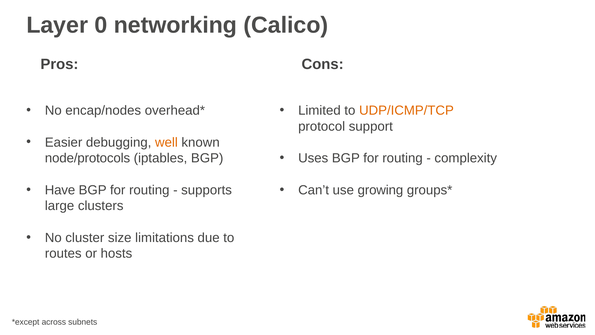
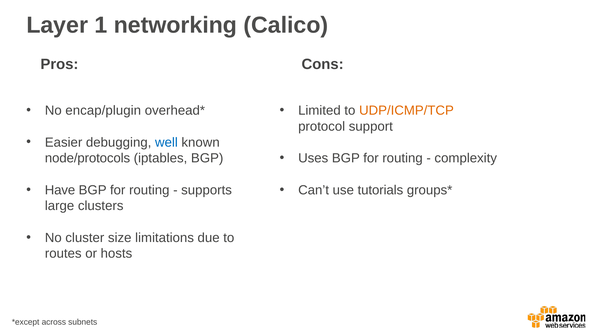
0: 0 -> 1
encap/nodes: encap/nodes -> encap/plugin
well colour: orange -> blue
growing: growing -> tutorials
